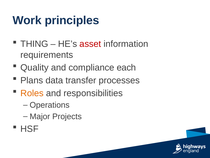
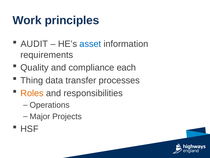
THING: THING -> AUDIT
asset colour: red -> blue
Plans: Plans -> Thing
